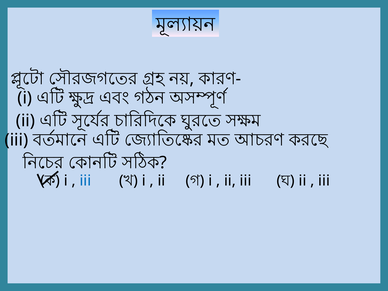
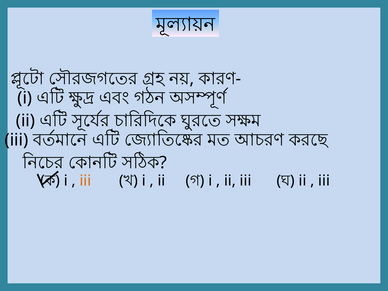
iii at (85, 181) colour: blue -> orange
